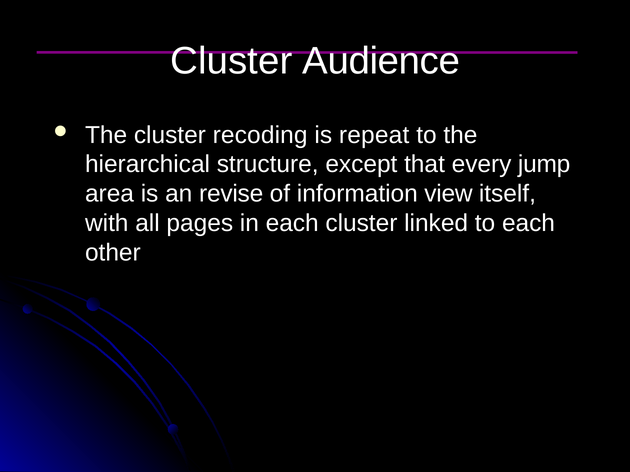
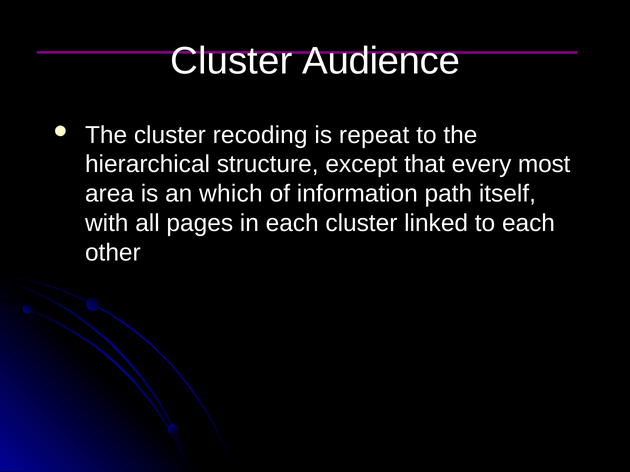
jump: jump -> most
revise: revise -> which
view: view -> path
